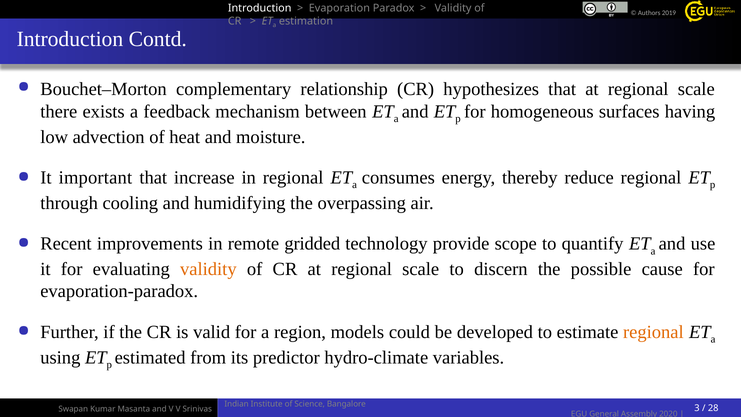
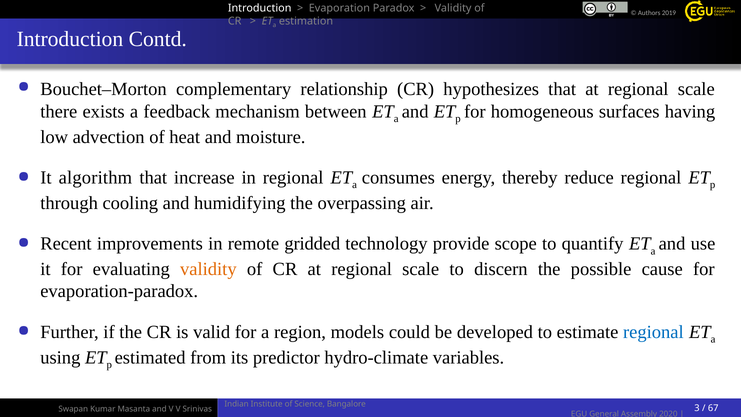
important: important -> algorithm
regional at (653, 332) colour: orange -> blue
28: 28 -> 67
